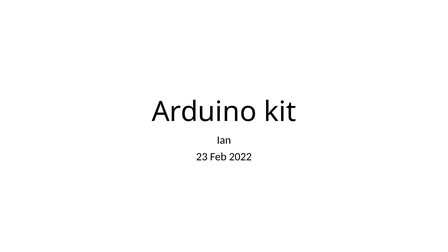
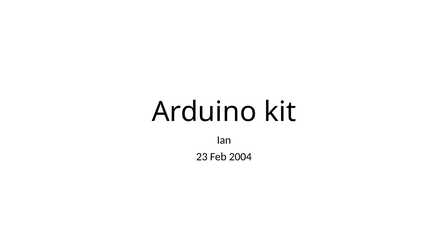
2022: 2022 -> 2004
